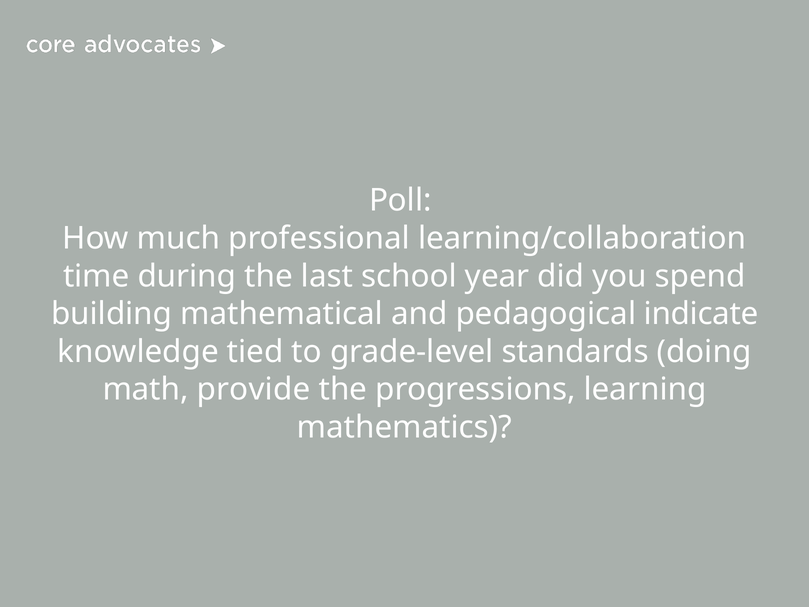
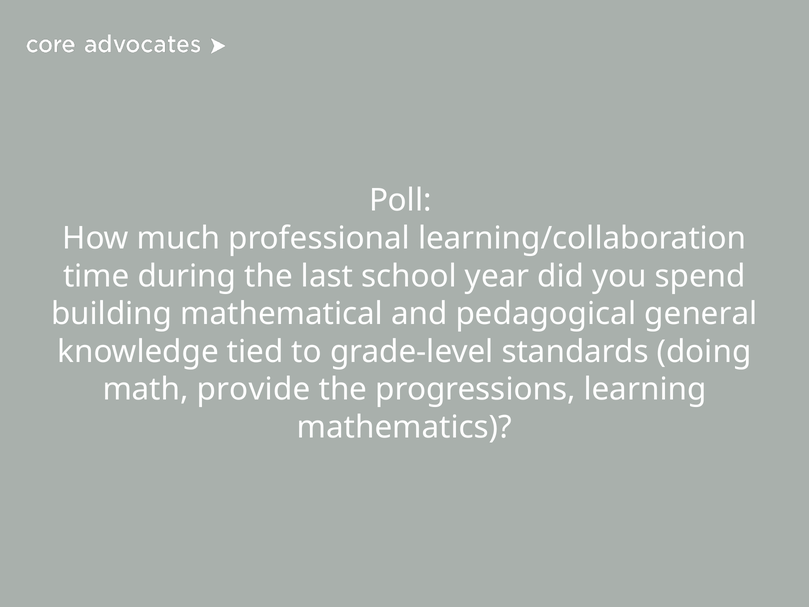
indicate: indicate -> general
